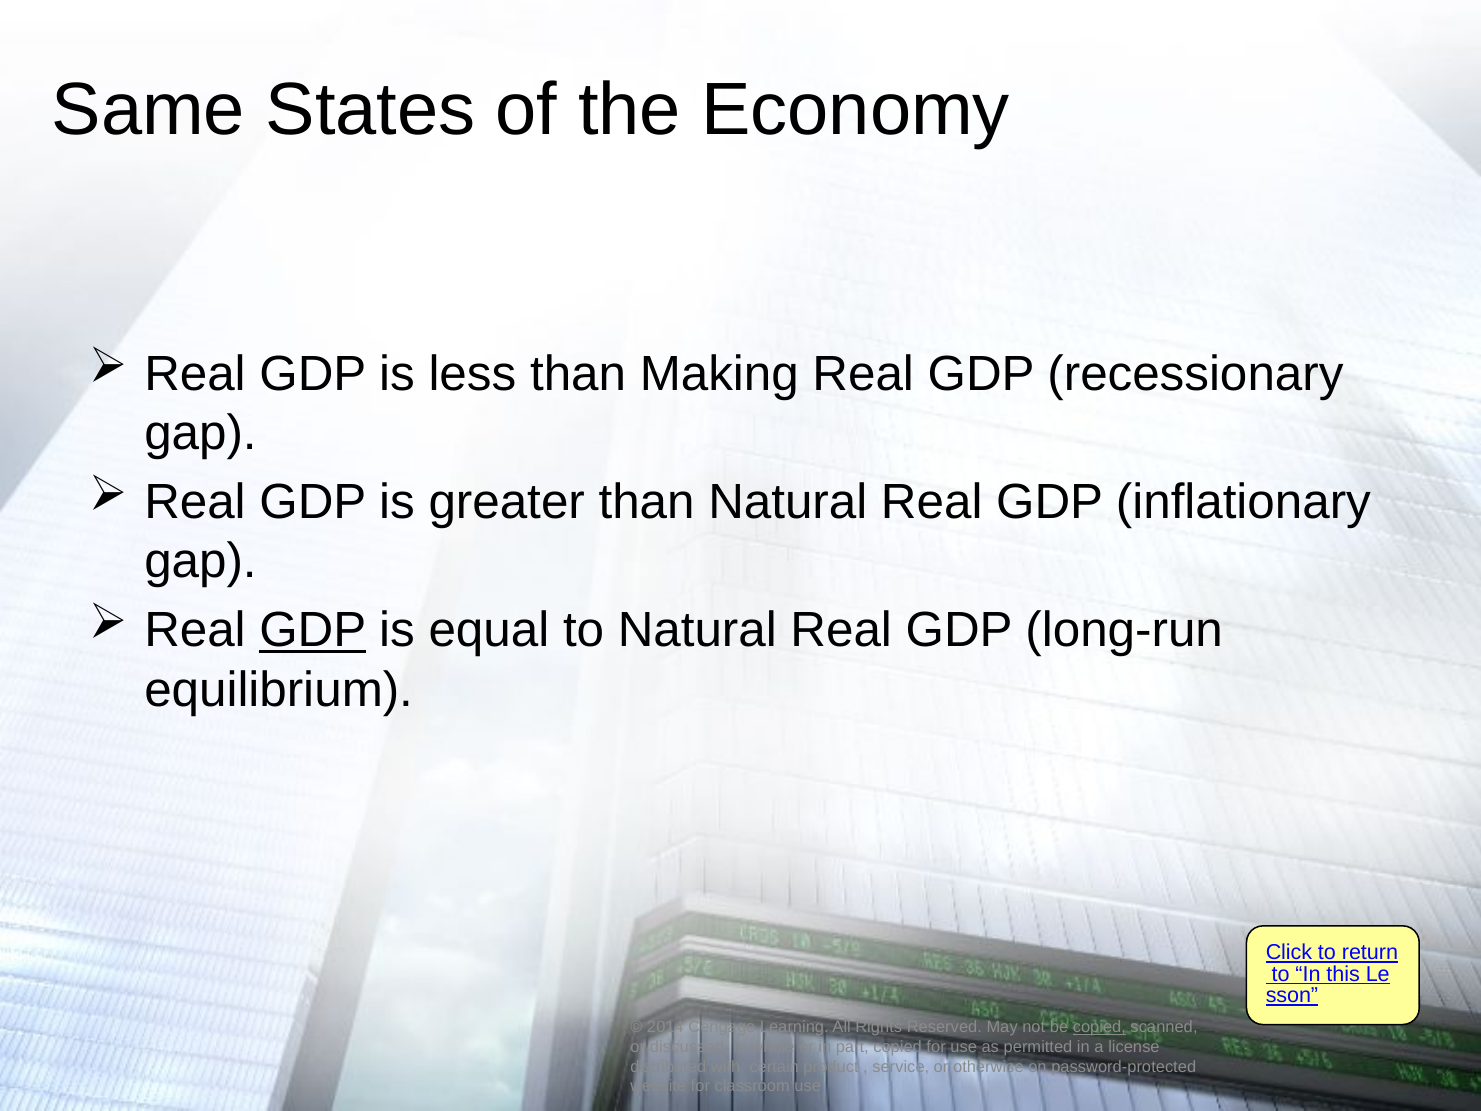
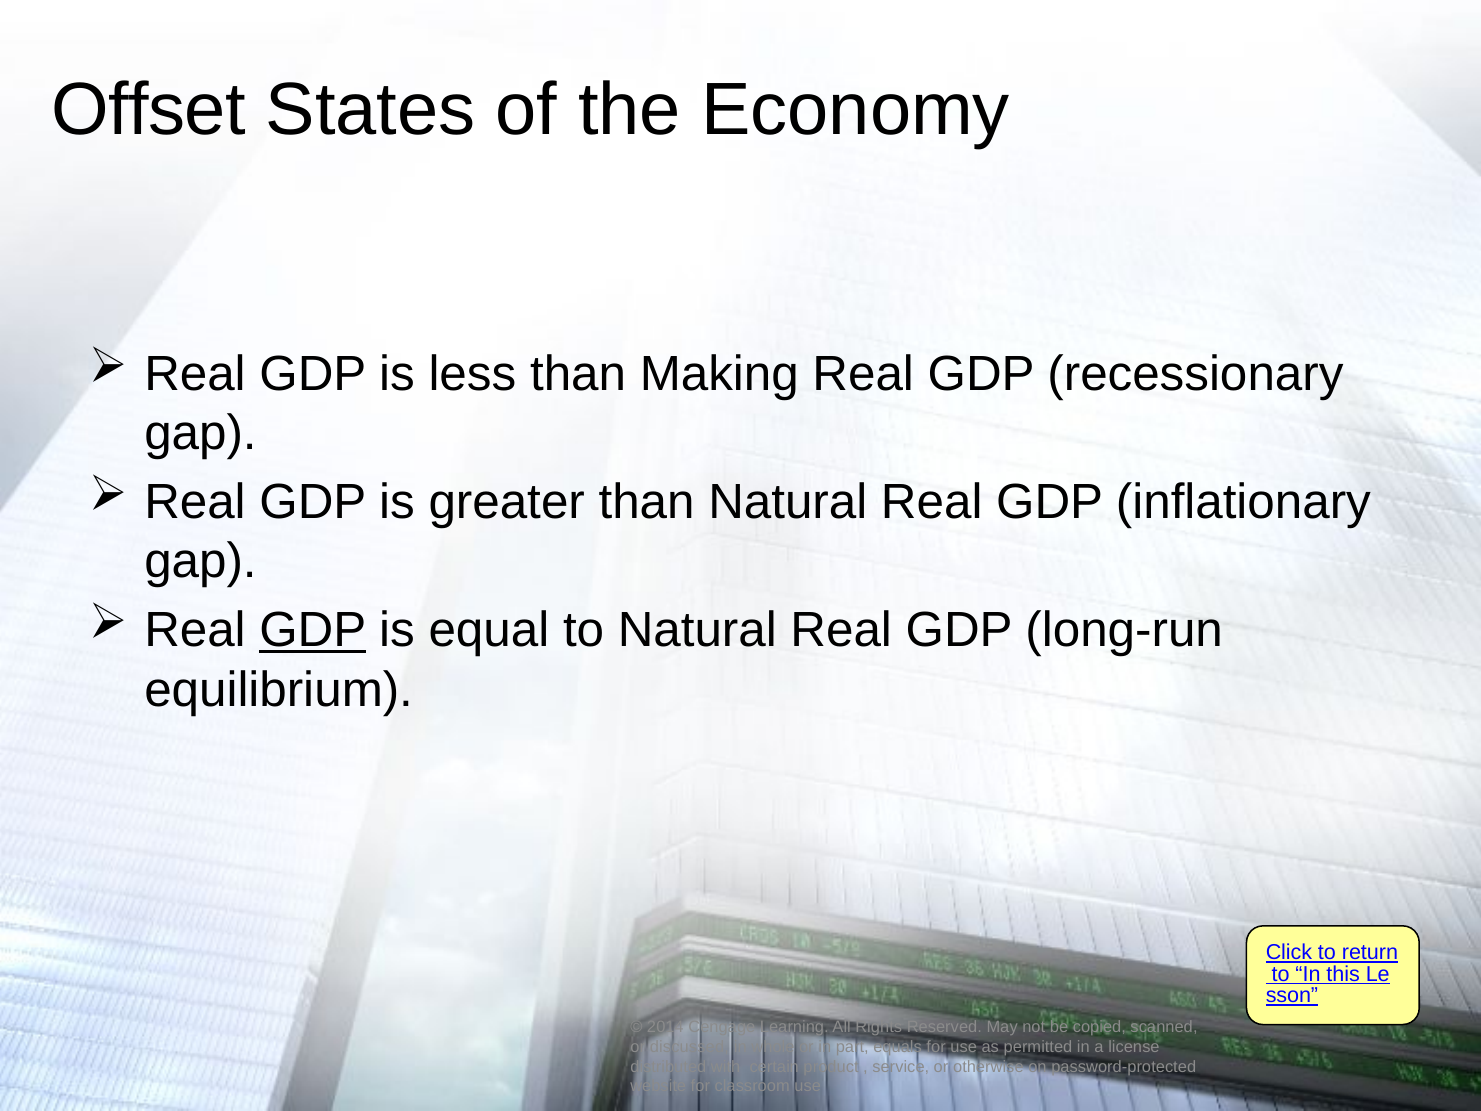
Same: Same -> Offset
copied at (1099, 1027) underline: present -> none
part copied: copied -> equals
